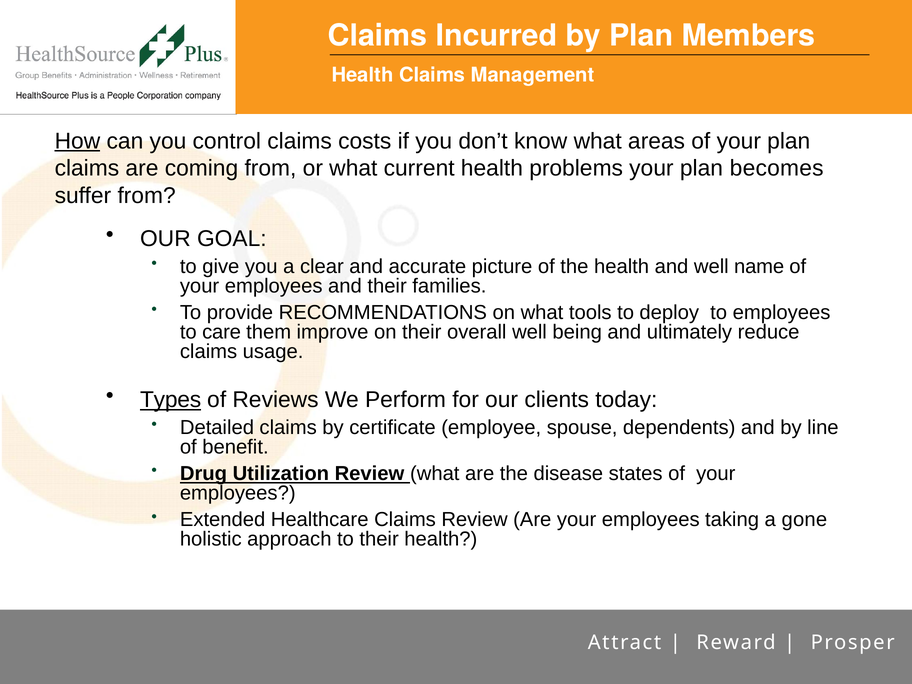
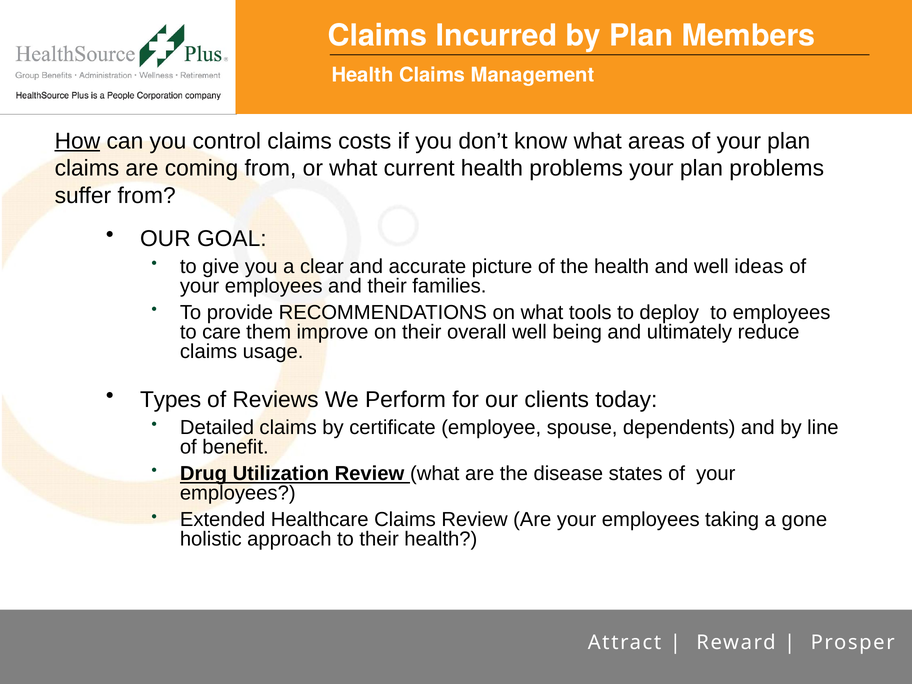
plan becomes: becomes -> problems
name: name -> ideas
Types underline: present -> none
